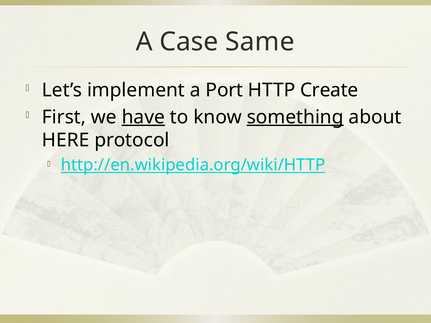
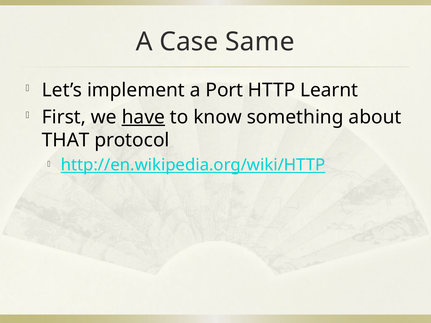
Create: Create -> Learnt
something underline: present -> none
HERE: HERE -> THAT
